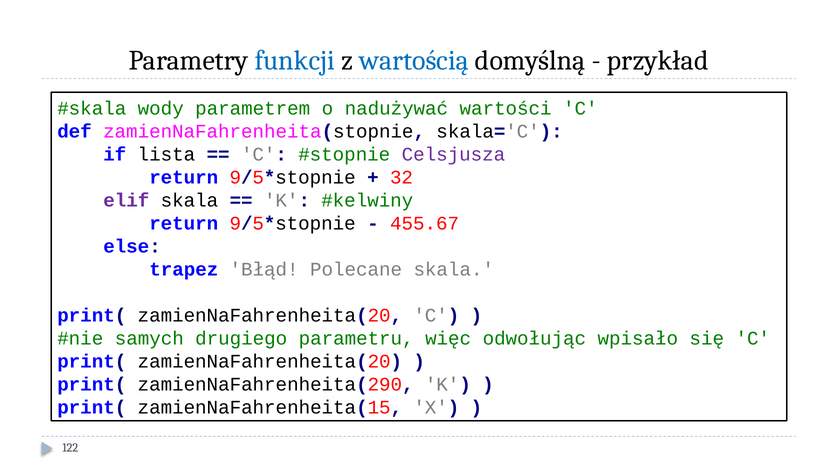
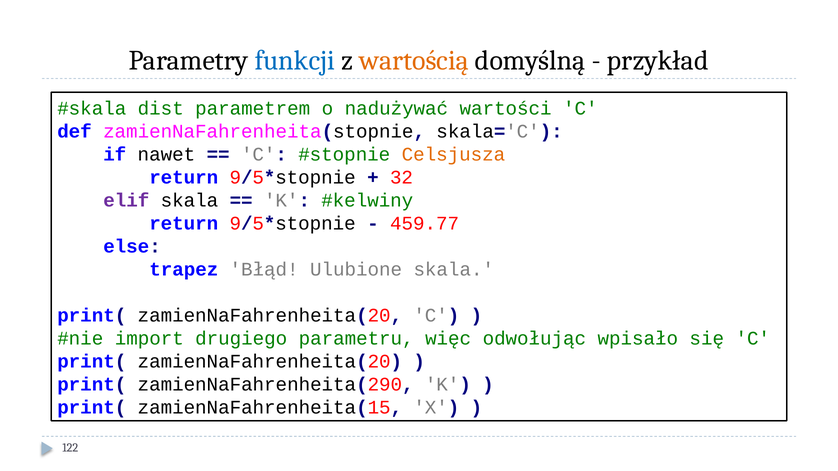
wartością colour: blue -> orange
wody: wody -> dist
lista: lista -> nawet
Celsjusza colour: purple -> orange
455.67: 455.67 -> 459.77
Polecane: Polecane -> Ulubione
samych: samych -> import
